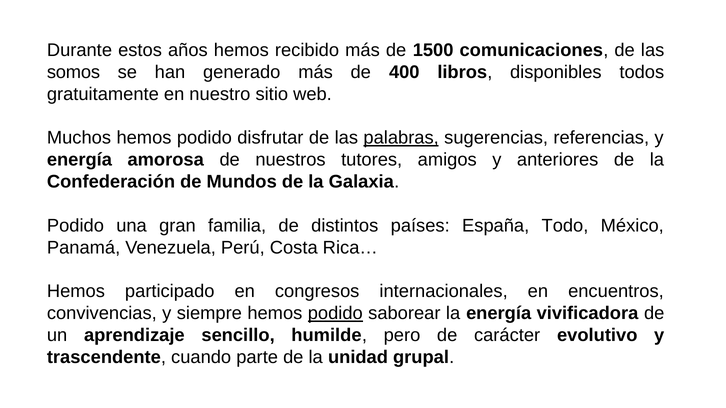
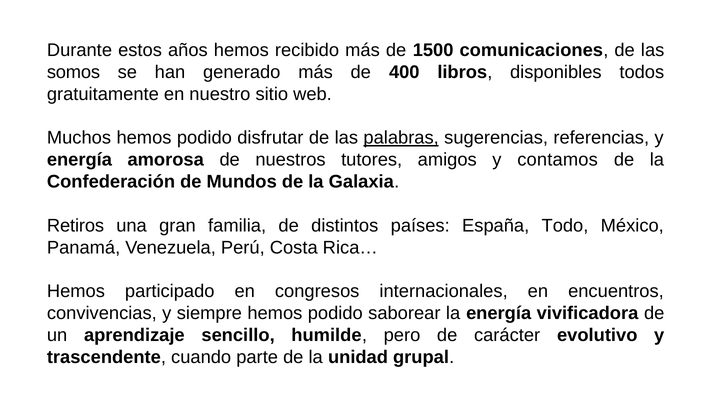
anteriores: anteriores -> contamos
Podido at (75, 226): Podido -> Retiros
podido at (335, 314) underline: present -> none
